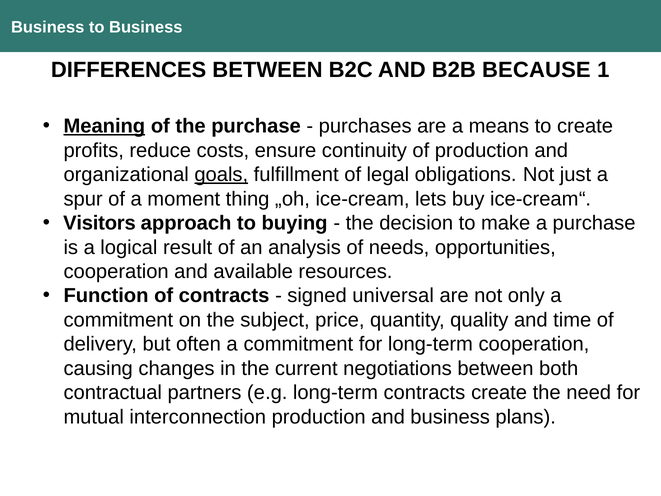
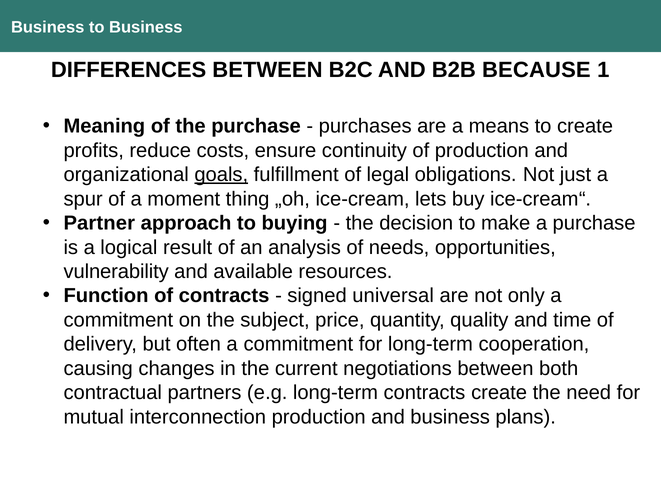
Meaning underline: present -> none
Visitors: Visitors -> Partner
cooperation at (116, 271): cooperation -> vulnerability
